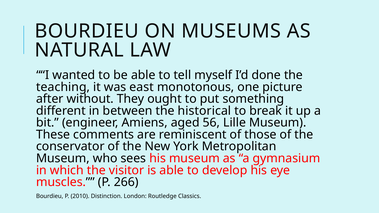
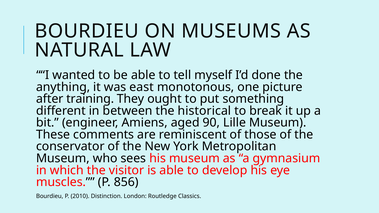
teaching: teaching -> anything
without: without -> training
56: 56 -> 90
266: 266 -> 856
